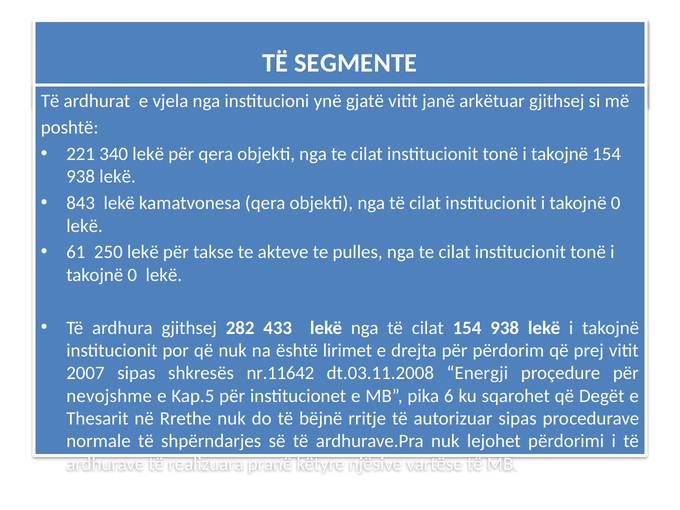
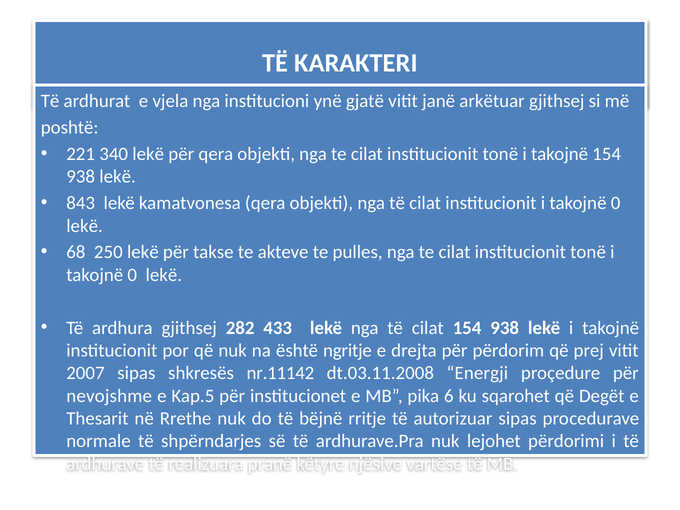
SEGMENTE: SEGMENTE -> KARAKTERI
61: 61 -> 68
lirimet: lirimet -> ngritje
nr.11642: nr.11642 -> nr.11142
